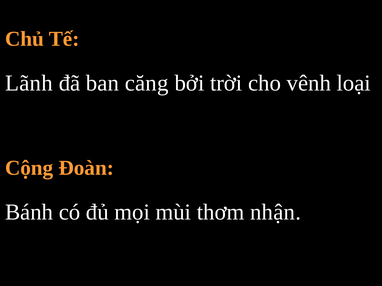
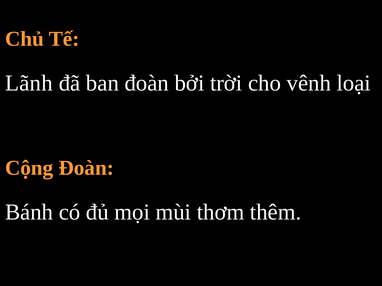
ban căng: căng -> đoàn
nhận: nhận -> thêm
